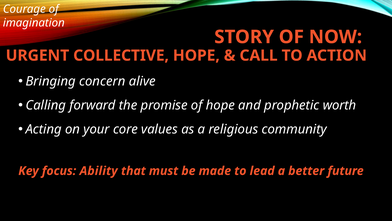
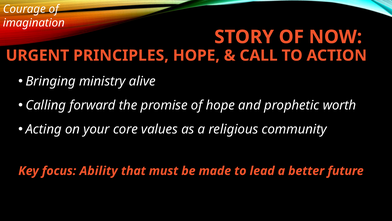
COLLECTIVE: COLLECTIVE -> PRINCIPLES
concern: concern -> ministry
